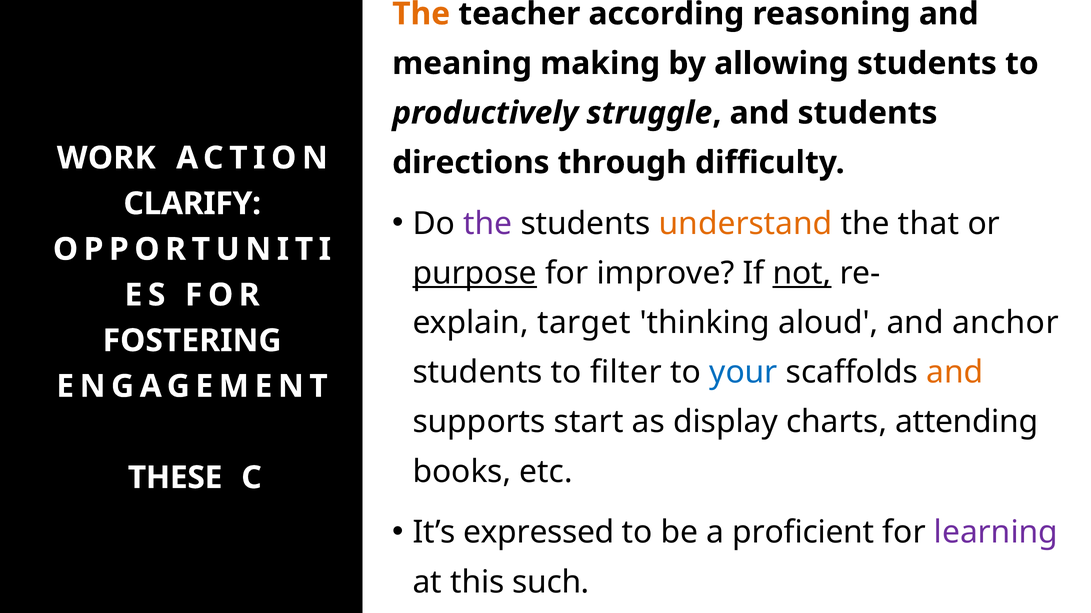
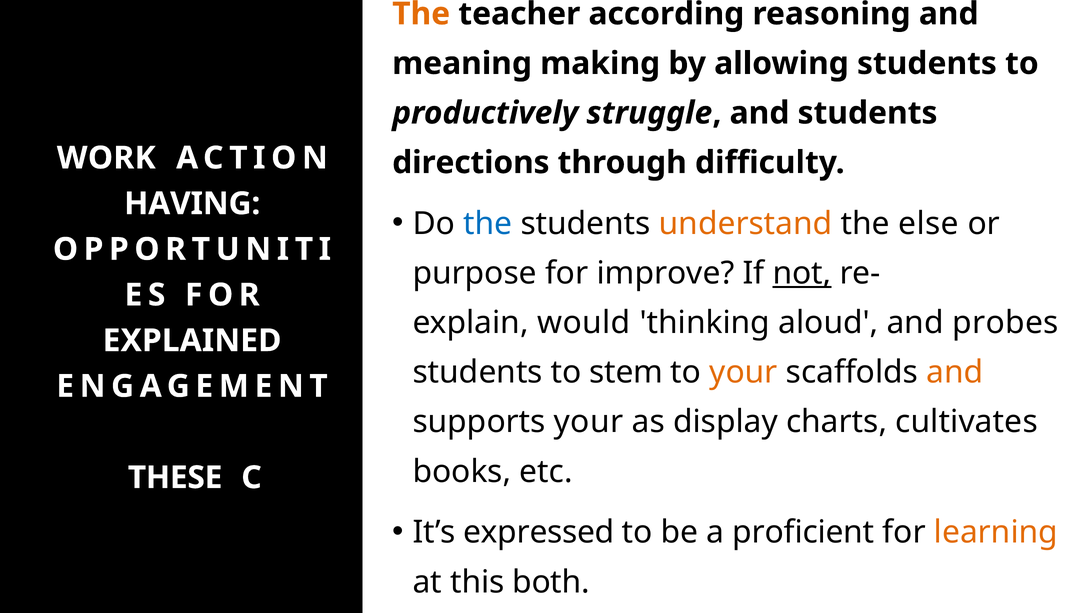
CLARIFY: CLARIFY -> HAVING
the at (488, 224) colour: purple -> blue
that: that -> else
purpose underline: present -> none
target: target -> would
anchor: anchor -> probes
FOSTERING: FOSTERING -> EXPLAINED
filter: filter -> stem
your at (744, 373) colour: blue -> orange
supports start: start -> your
attending: attending -> cultivates
learning colour: purple -> orange
such: such -> both
